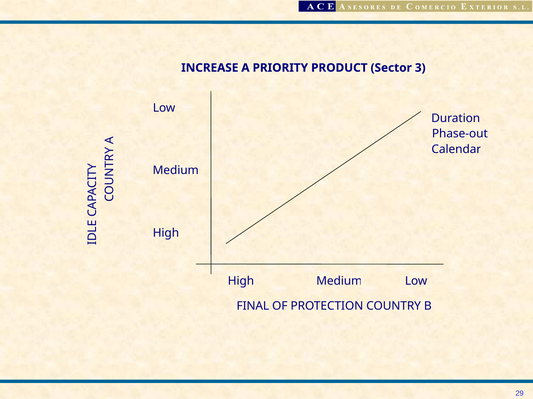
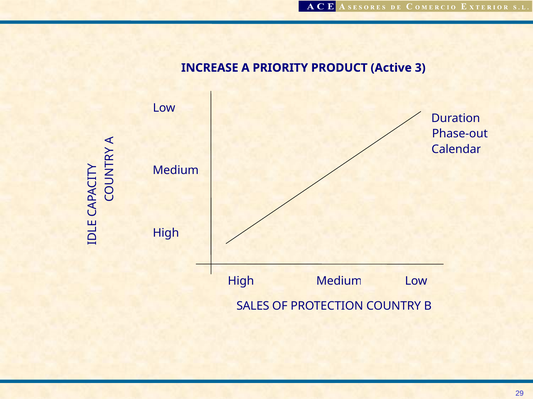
Sector: Sector -> Active
FINAL: FINAL -> SALES
